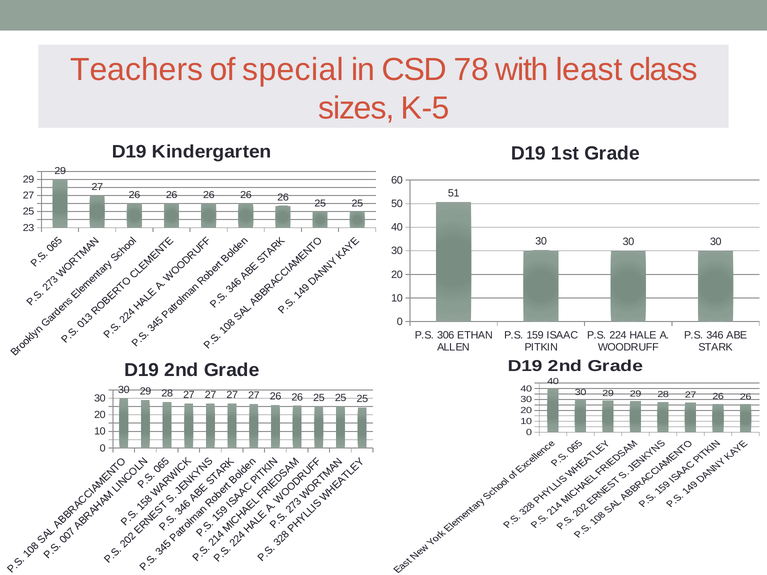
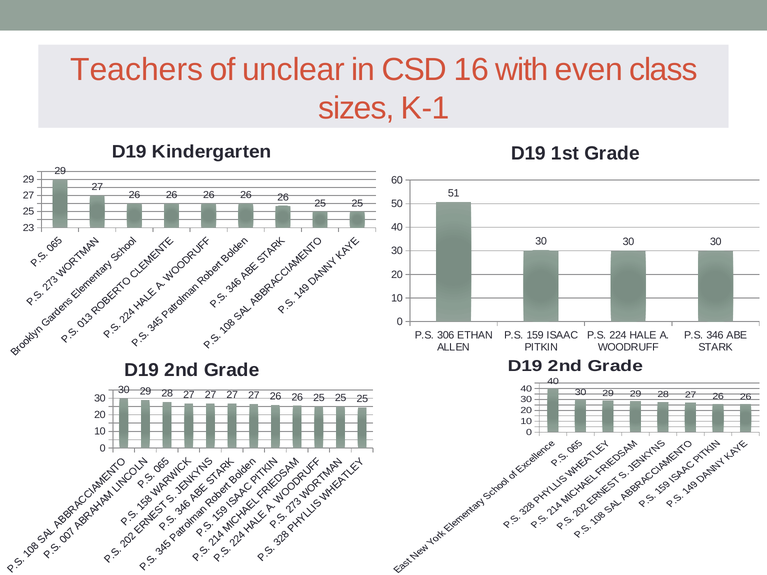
special: special -> unclear
78: 78 -> 16
least: least -> even
K-5: K-5 -> K-1
